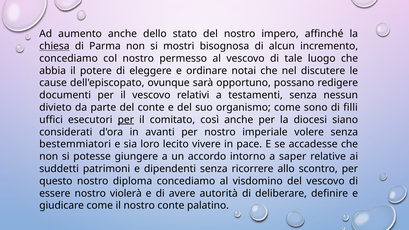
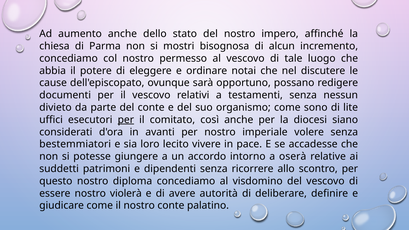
chiesa underline: present -> none
filli: filli -> lite
saper: saper -> oserà
